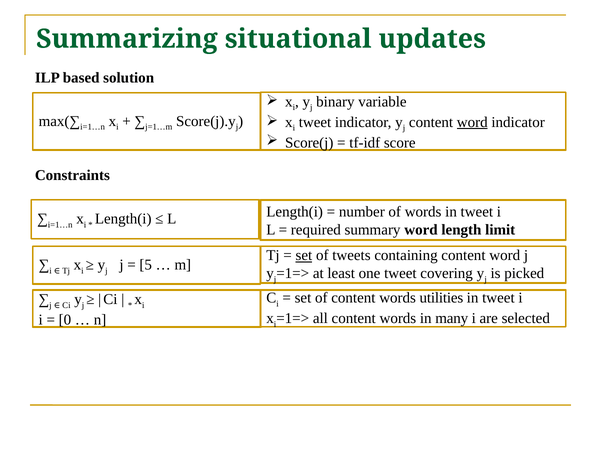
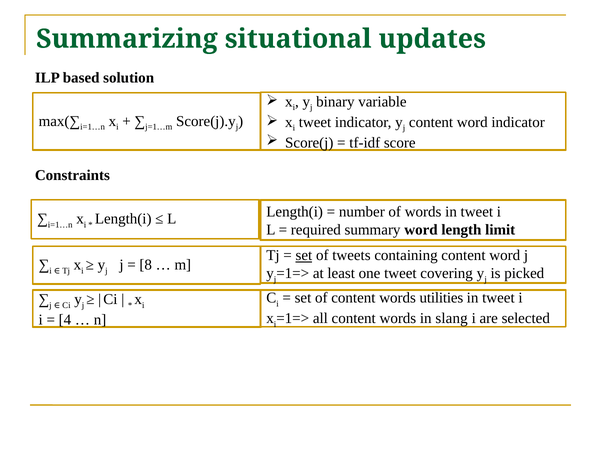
word at (472, 122) underline: present -> none
5: 5 -> 8
many: many -> slang
0: 0 -> 4
